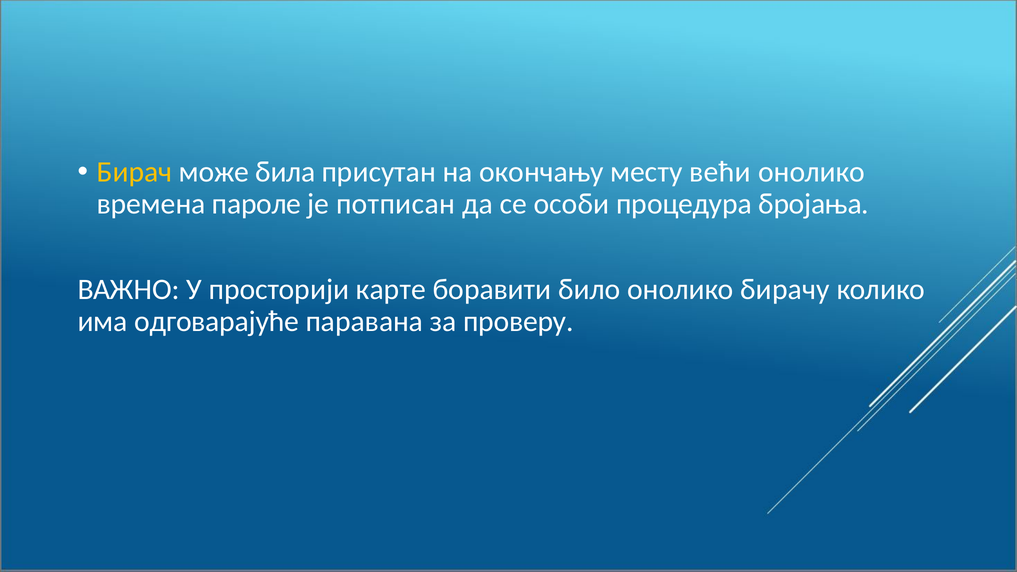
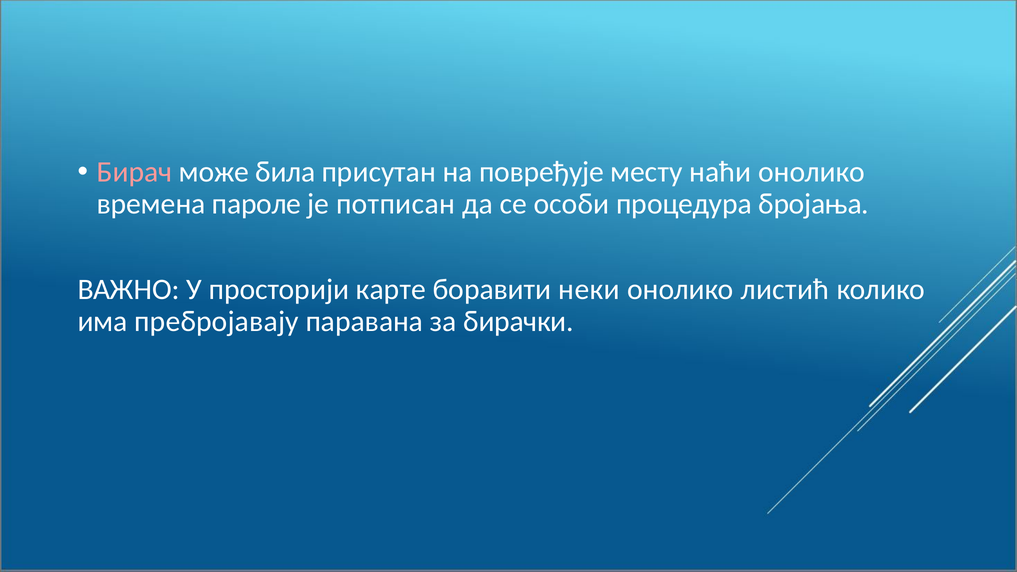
Бирач colour: yellow -> pink
окончању: окончању -> повређује
већи: већи -> наћи
било: било -> неки
бирачу: бирачу -> листић
одговарајуће: одговарајуће -> пребројавају
проверу: проверу -> бирачки
